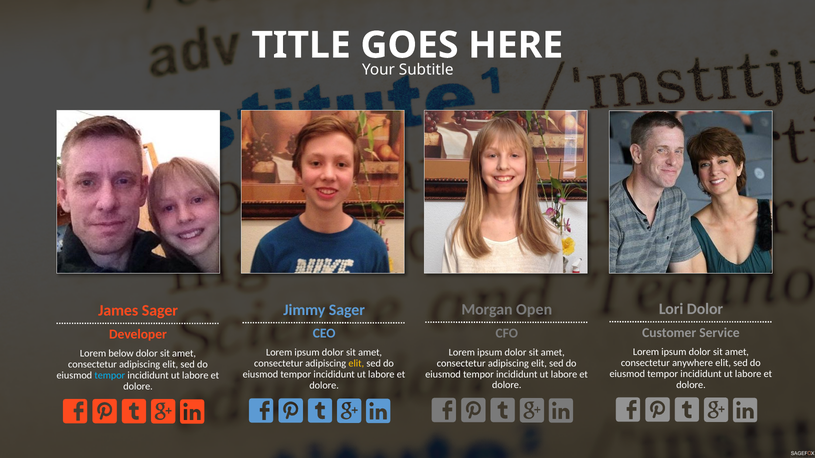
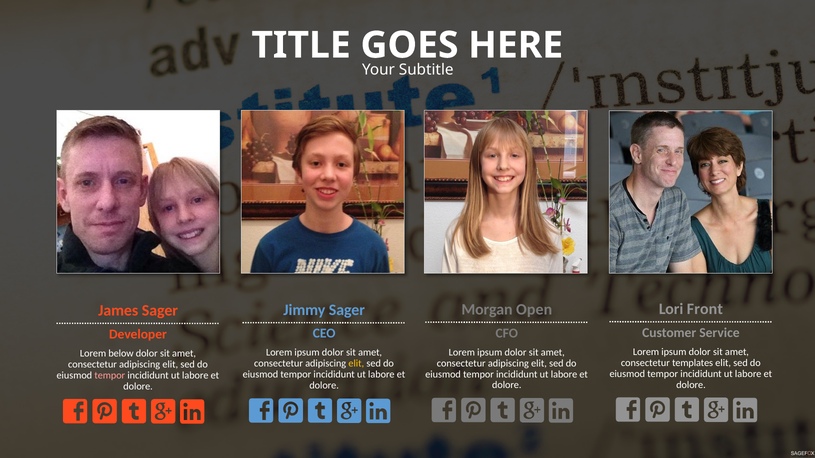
Lori Dolor: Dolor -> Front
anywhere: anywhere -> templates
tempor at (110, 376) colour: light blue -> pink
